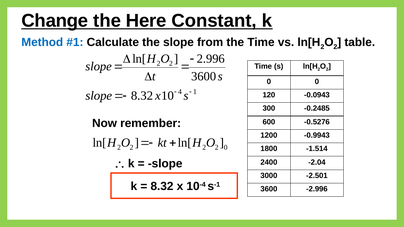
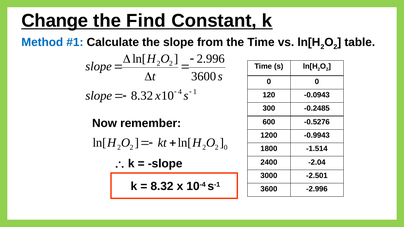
Here: Here -> Find
